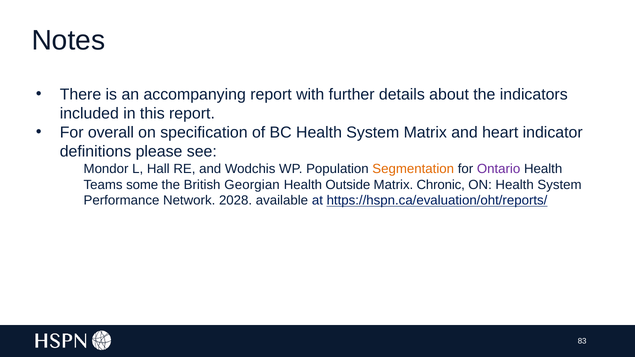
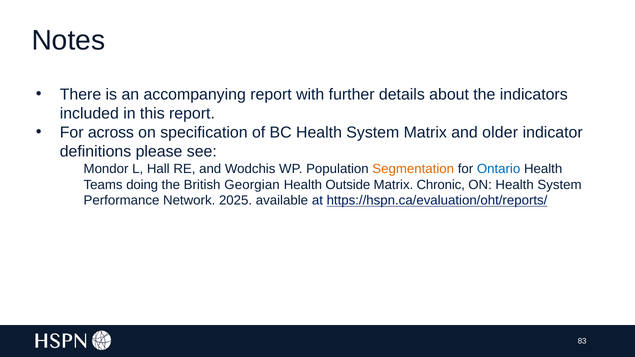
overall: overall -> across
heart: heart -> older
Ontario colour: purple -> blue
some: some -> doing
2028: 2028 -> 2025
